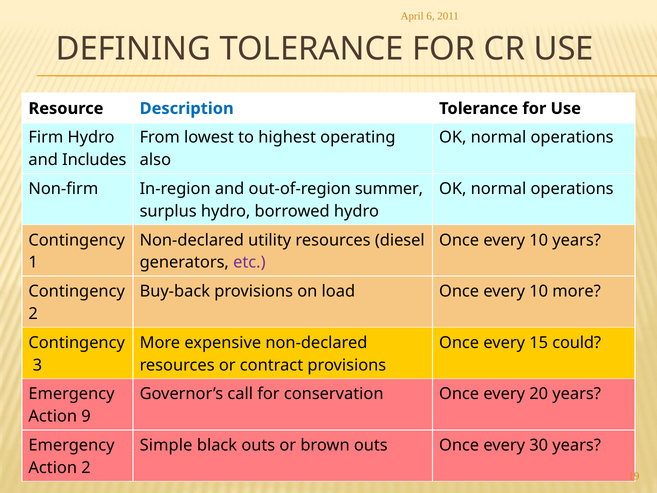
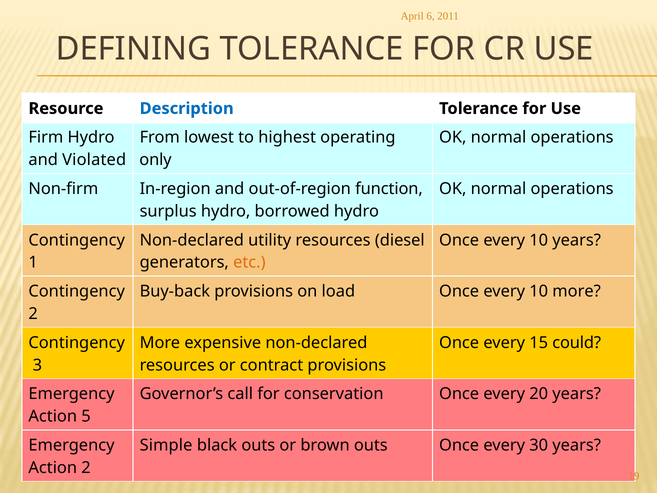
Includes: Includes -> Violated
also: also -> only
summer: summer -> function
etc colour: purple -> orange
9: 9 -> 5
